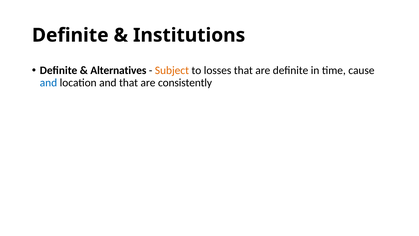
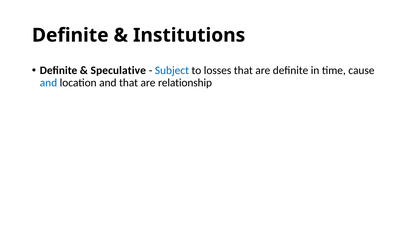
Alternatives: Alternatives -> Speculative
Subject colour: orange -> blue
consistently: consistently -> relationship
